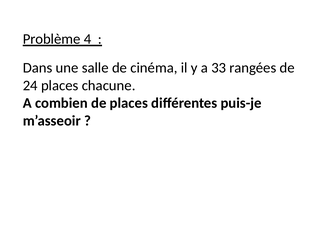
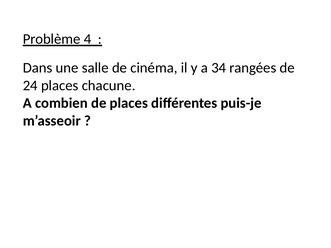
33: 33 -> 34
